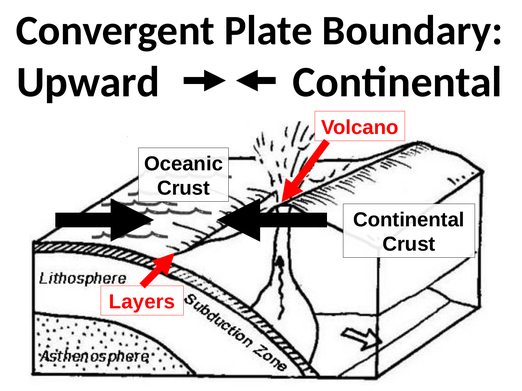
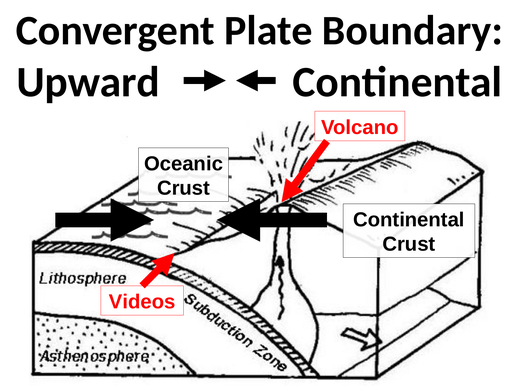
Layers: Layers -> Videos
